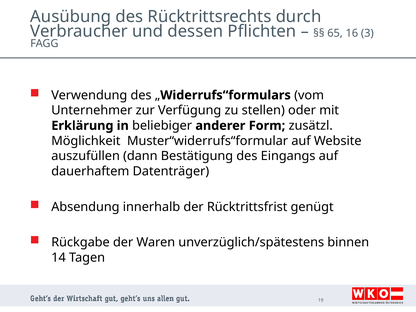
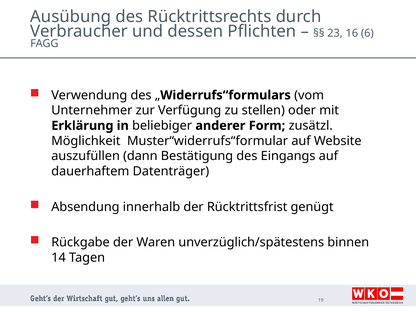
65: 65 -> 23
3: 3 -> 6
